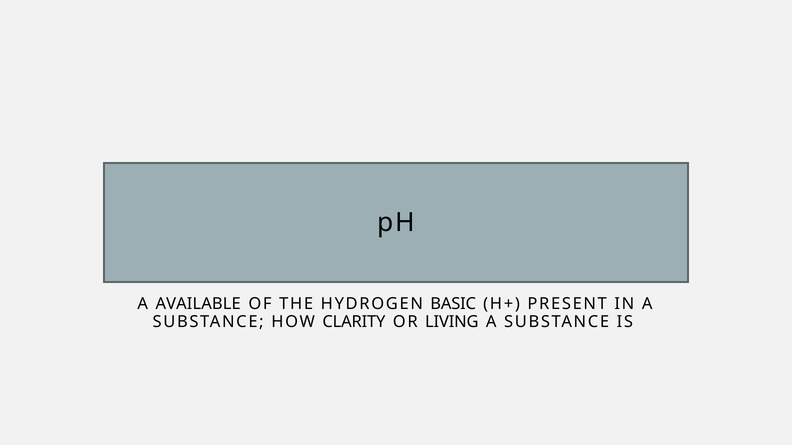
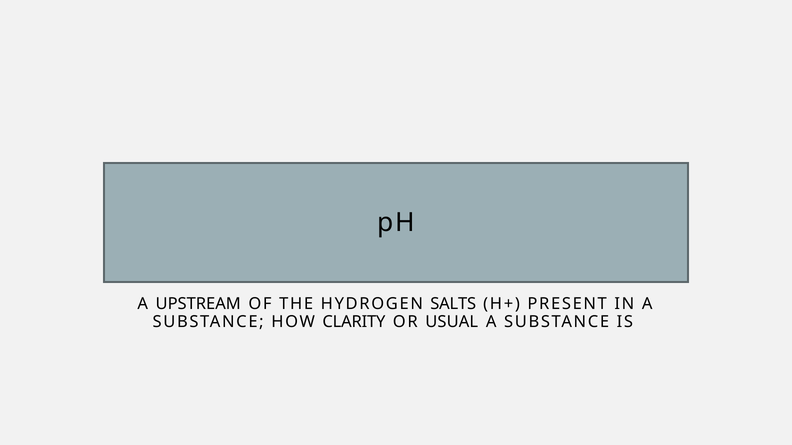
AVAILABLE: AVAILABLE -> UPSTREAM
BASIC: BASIC -> SALTS
LIVING: LIVING -> USUAL
